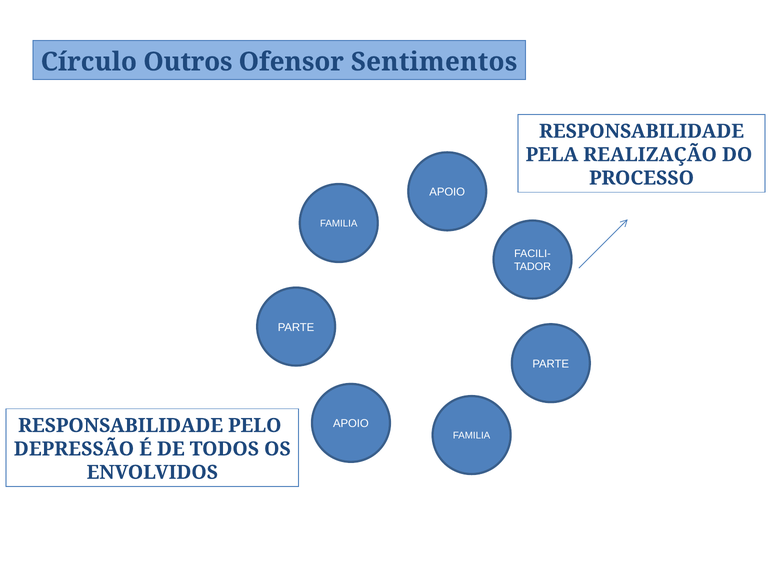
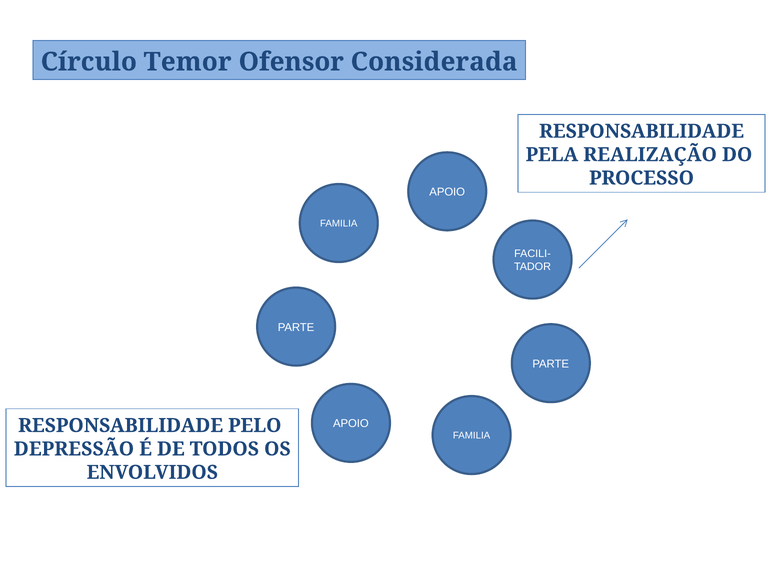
Outros: Outros -> Temor
Sentimentos: Sentimentos -> Considerada
